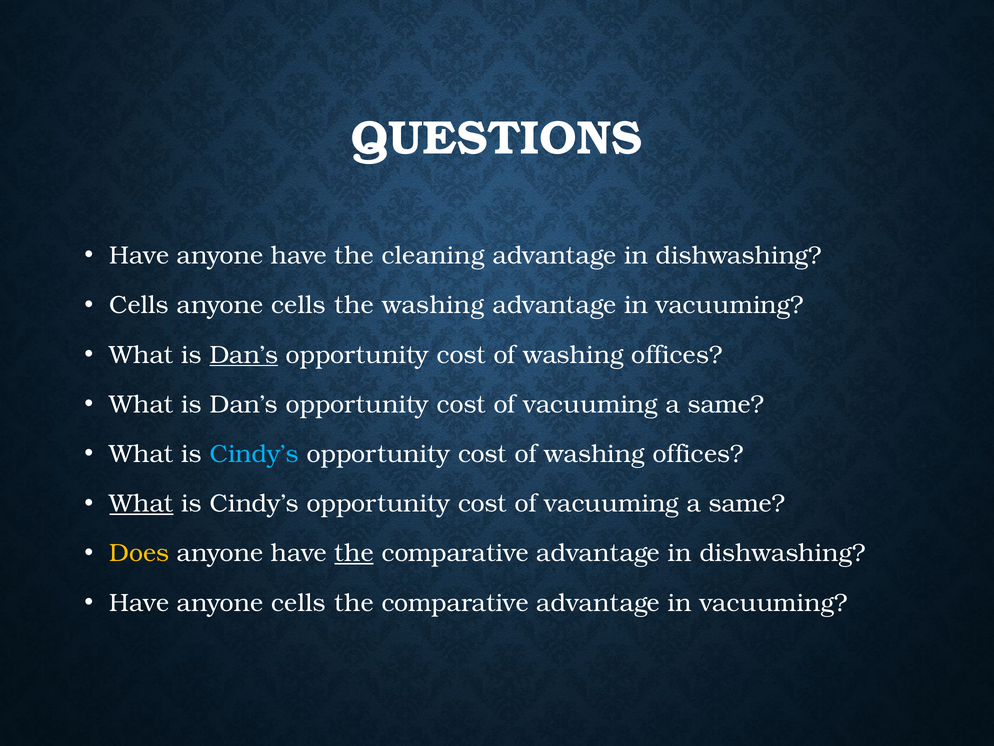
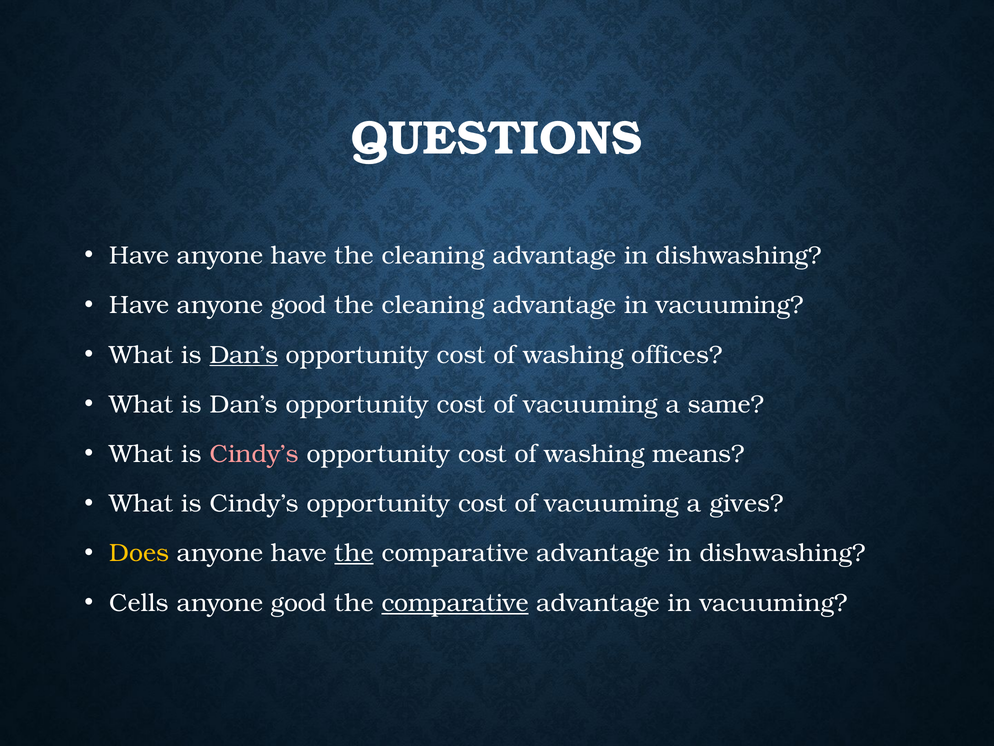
Cells at (139, 305): Cells -> Have
cells at (299, 305): cells -> good
washing at (433, 305): washing -> cleaning
Cindy’s at (254, 454) colour: light blue -> pink
offices at (698, 454): offices -> means
What at (141, 503) underline: present -> none
same at (747, 503): same -> gives
Have at (139, 602): Have -> Cells
cells at (299, 602): cells -> good
comparative at (455, 602) underline: none -> present
